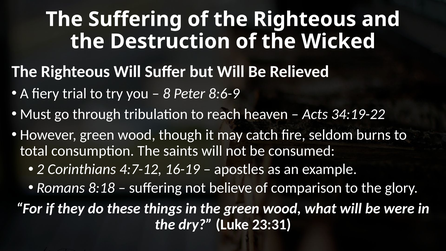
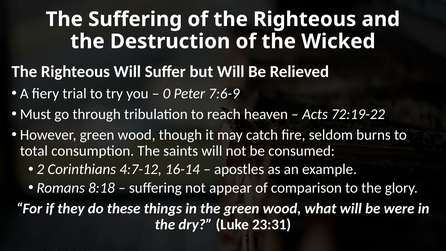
8: 8 -> 0
8:6-9: 8:6-9 -> 7:6-9
34:19-22: 34:19-22 -> 72:19-22
16-19: 16-19 -> 16-14
believe: believe -> appear
